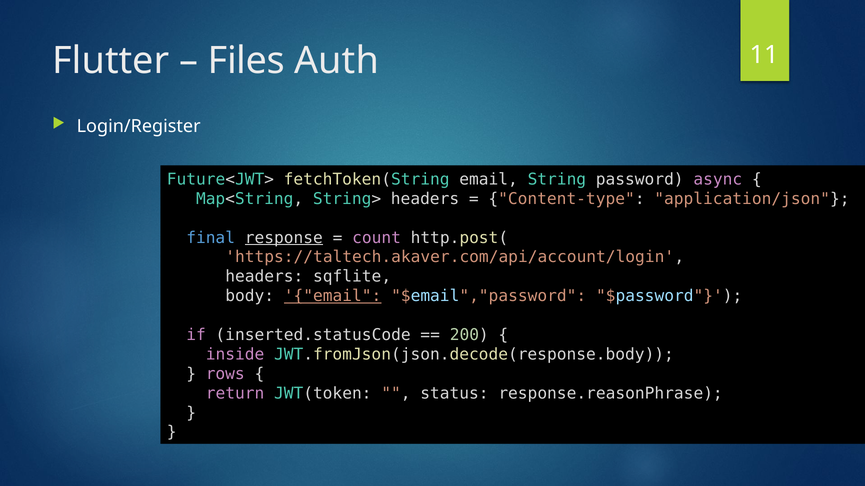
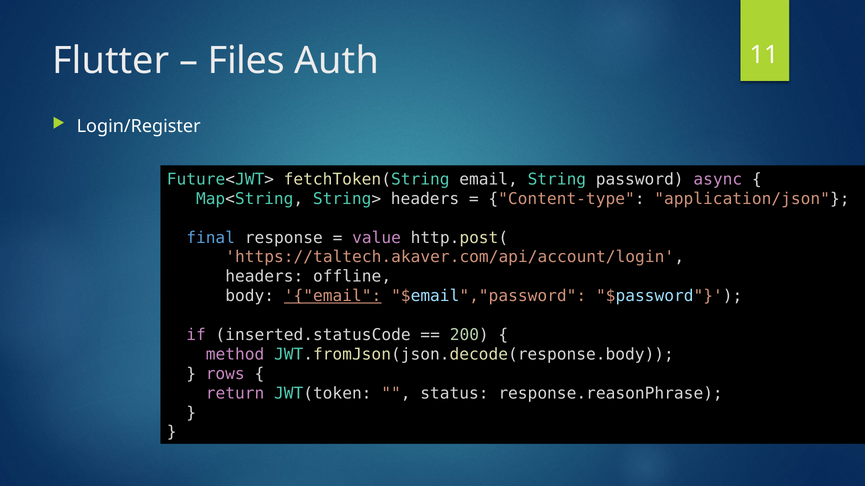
response underline: present -> none
count: count -> value
sqflite: sqflite -> offline
inside: inside -> method
